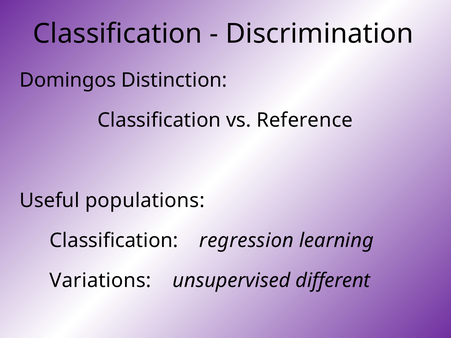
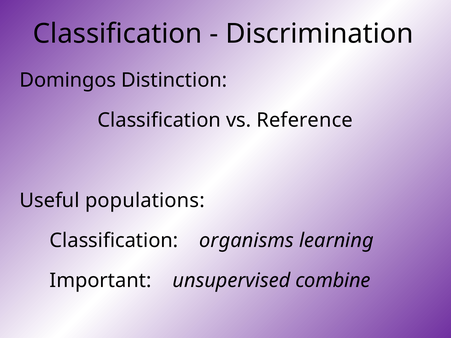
regression: regression -> organisms
Variations: Variations -> Important
different: different -> combine
